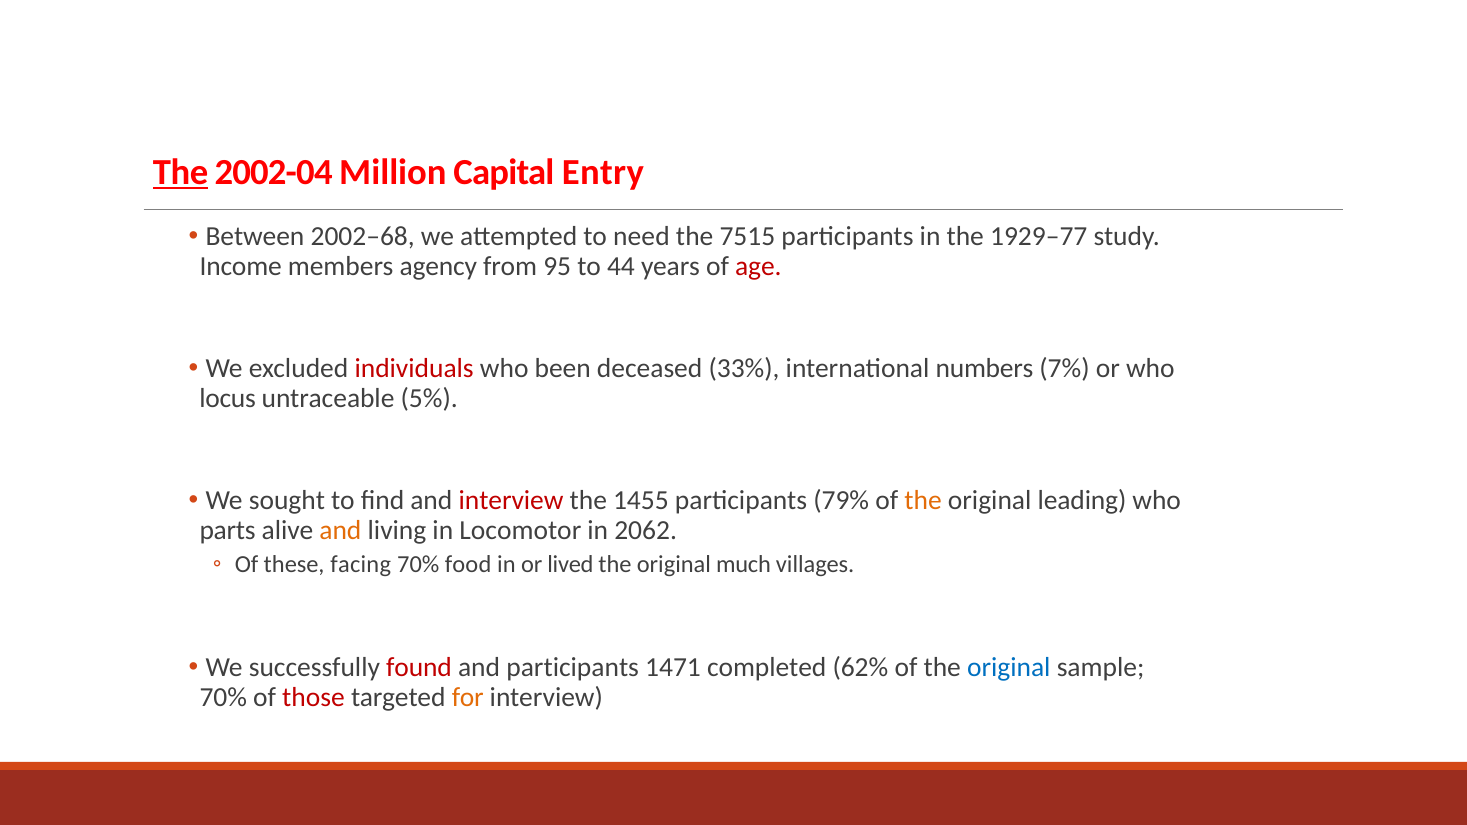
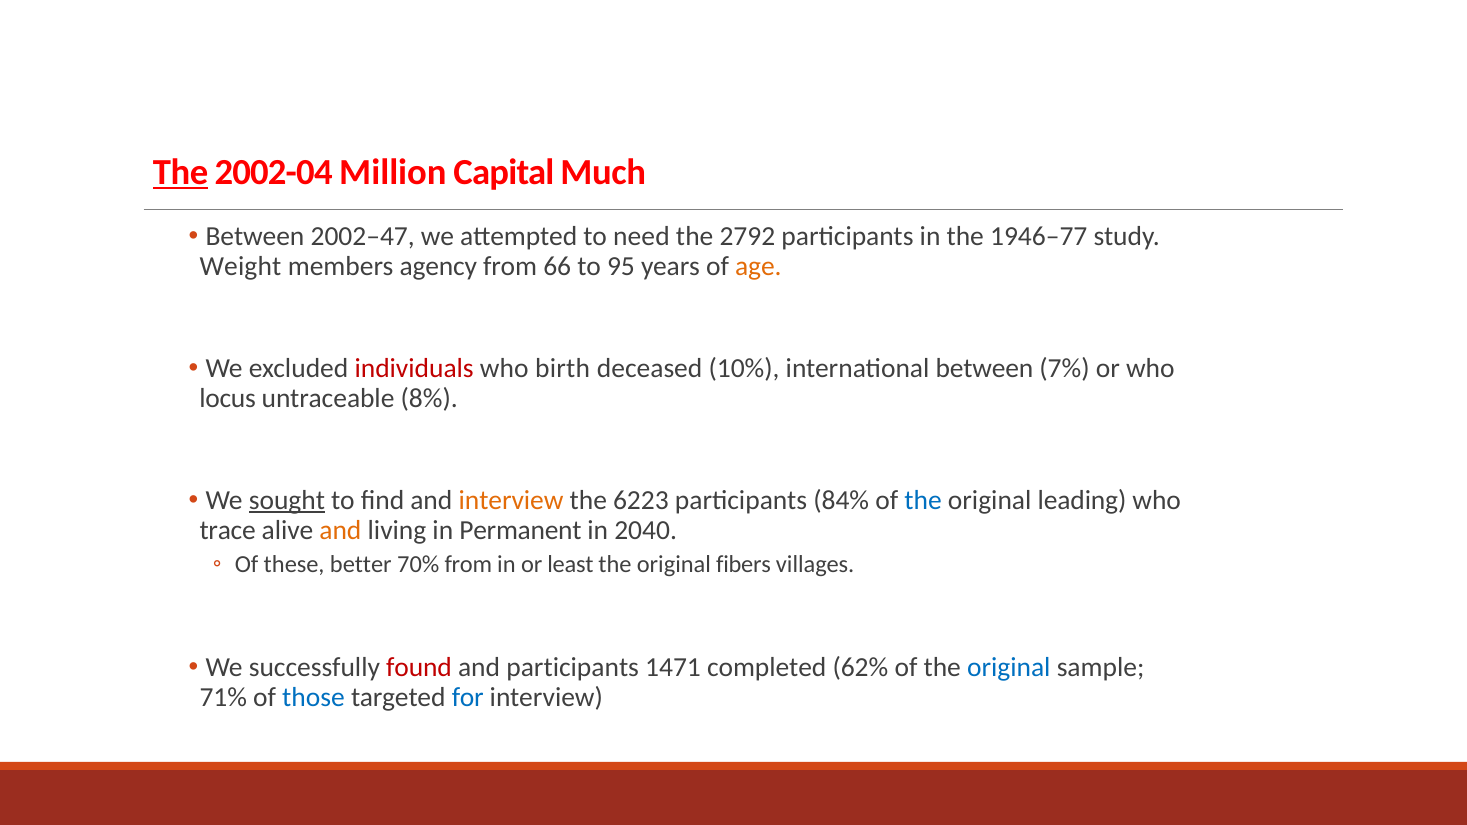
Entry: Entry -> Much
2002–68: 2002–68 -> 2002–47
7515: 7515 -> 2792
1929–77: 1929–77 -> 1946–77
Income: Income -> Weight
95: 95 -> 66
44: 44 -> 95
age colour: red -> orange
been: been -> birth
33%: 33% -> 10%
international numbers: numbers -> between
5%: 5% -> 8%
sought underline: none -> present
interview at (511, 501) colour: red -> orange
1455: 1455 -> 6223
79%: 79% -> 84%
the at (923, 501) colour: orange -> blue
parts: parts -> trace
Locomotor: Locomotor -> Permanent
2062: 2062 -> 2040
facing: facing -> better
70% food: food -> from
lived: lived -> least
much: much -> fibers
70% at (223, 698): 70% -> 71%
those colour: red -> blue
for colour: orange -> blue
